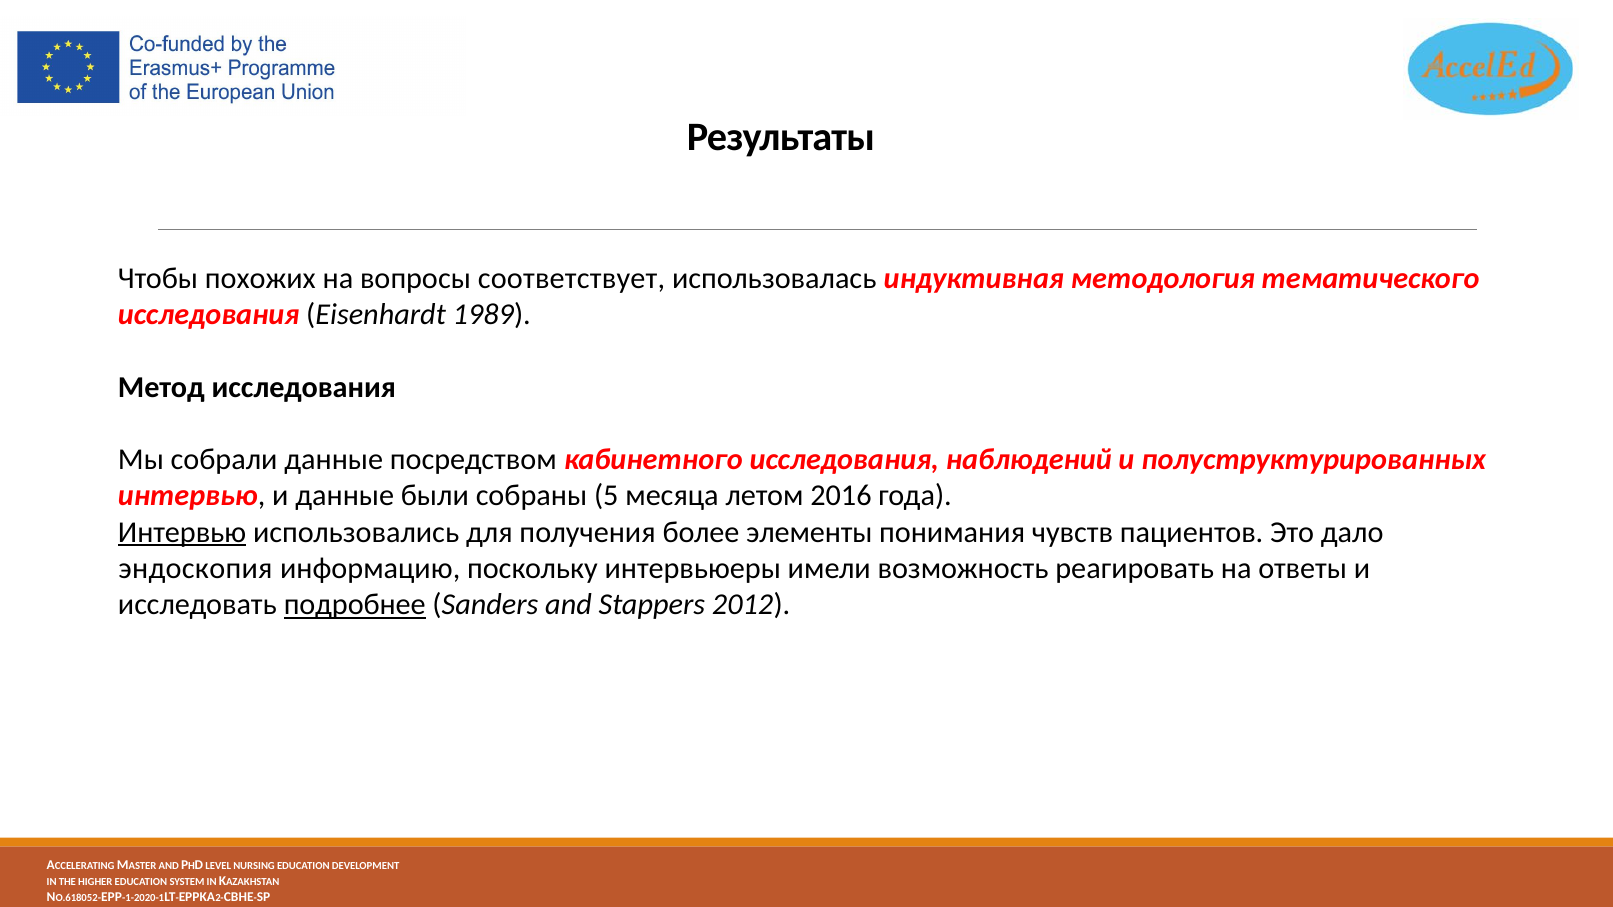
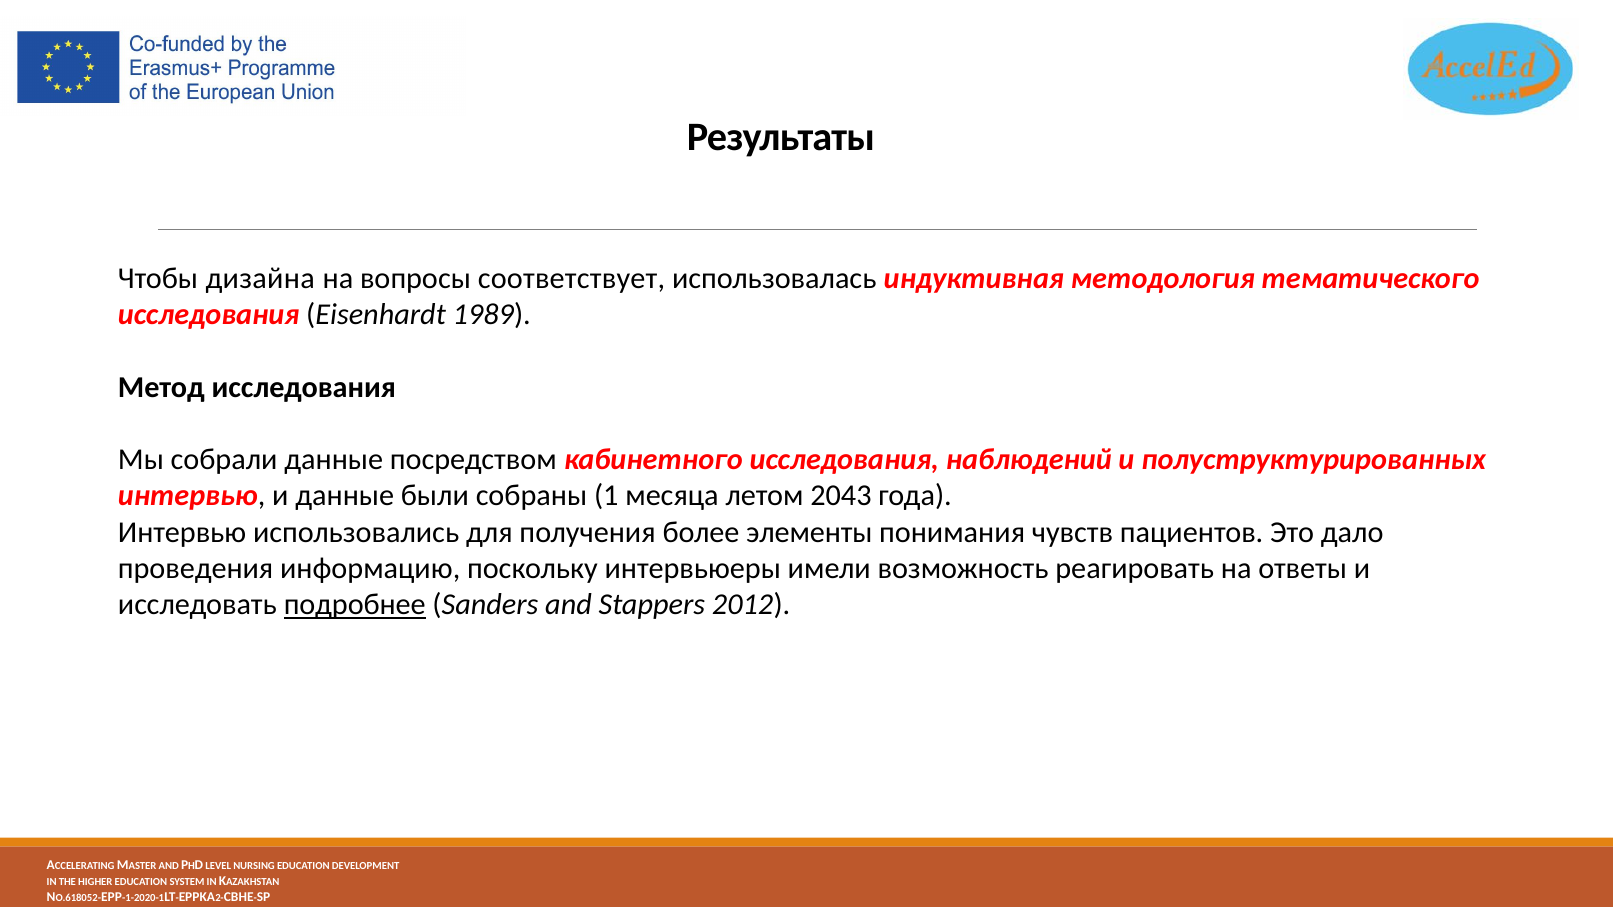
похожих: похожих -> дизайна
5: 5 -> 1
2016: 2016 -> 2043
Интервью at (182, 532) underline: present -> none
эндоскопия: эндоскопия -> проведения
